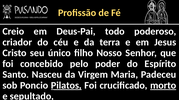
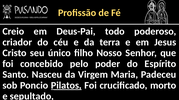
morto underline: present -> none
